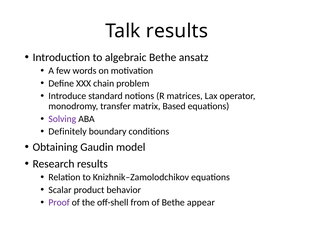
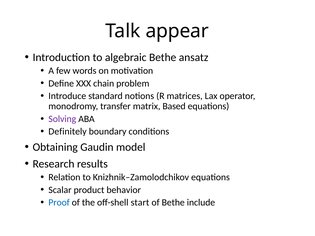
Talk results: results -> appear
Proof colour: purple -> blue
from: from -> start
appear: appear -> include
